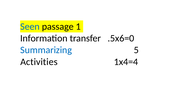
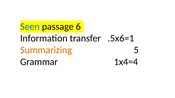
1: 1 -> 6
.5x6=0: .5x6=0 -> .5x6=1
Summarizing colour: blue -> orange
Activities: Activities -> Grammar
